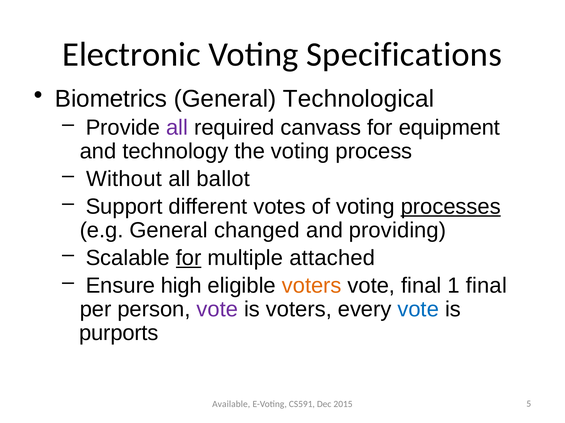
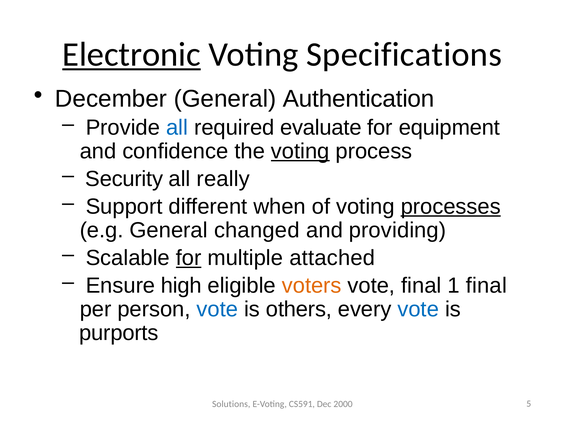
Electronic underline: none -> present
Biometrics: Biometrics -> December
Technological: Technological -> Authentication
all at (177, 128) colour: purple -> blue
canvass: canvass -> evaluate
technology: technology -> confidence
voting at (300, 152) underline: none -> present
Without: Without -> Security
ballot: ballot -> really
votes: votes -> when
vote at (217, 310) colour: purple -> blue
is voters: voters -> others
Available: Available -> Solutions
2015: 2015 -> 2000
